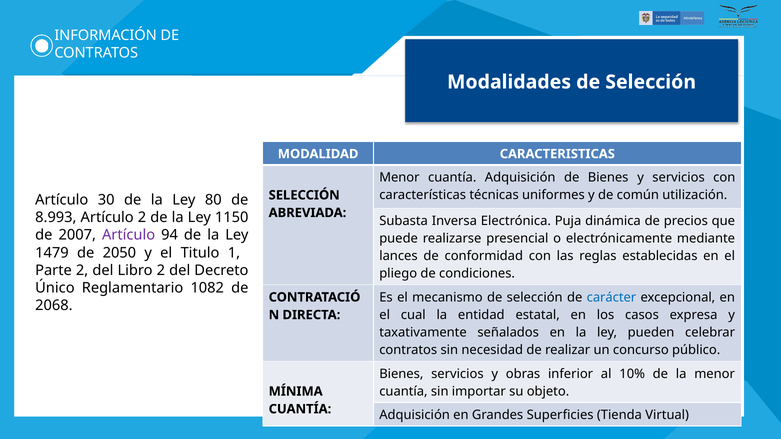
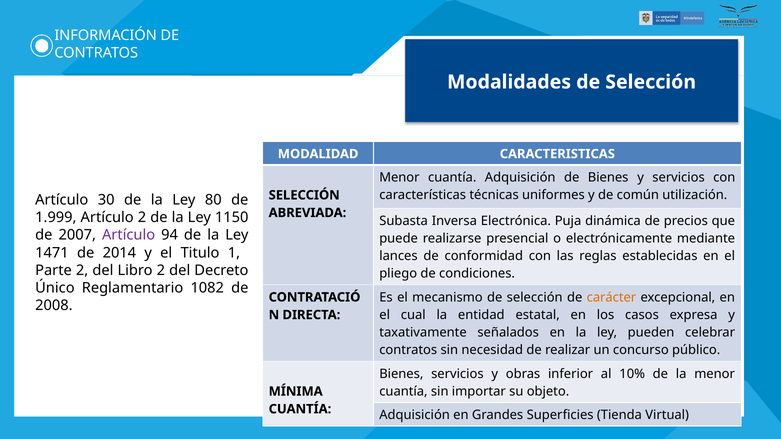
8.993: 8.993 -> 1.999
1479: 1479 -> 1471
2050: 2050 -> 2014
carácter colour: blue -> orange
2068: 2068 -> 2008
